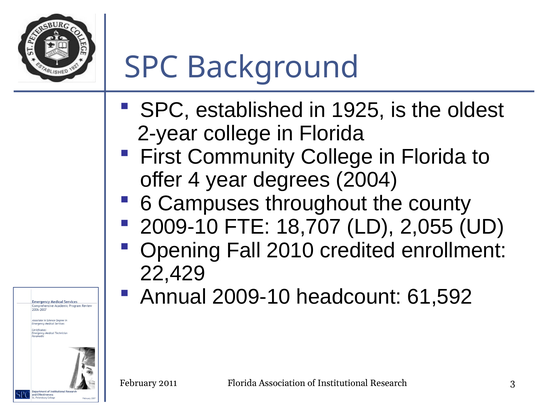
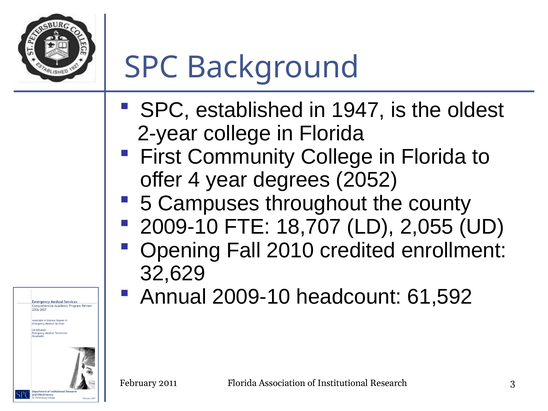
1925: 1925 -> 1947
2004: 2004 -> 2052
6: 6 -> 5
22,429: 22,429 -> 32,629
